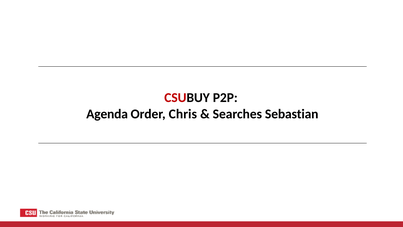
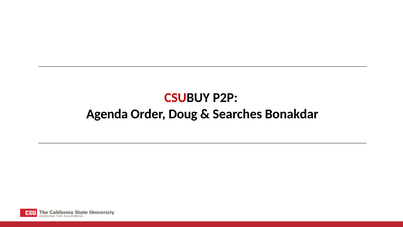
Chris: Chris -> Doug
Sebastian: Sebastian -> Bonakdar
